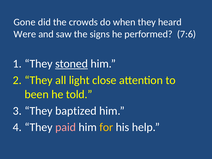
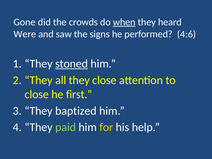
when underline: none -> present
7:6: 7:6 -> 4:6
all light: light -> they
been at (37, 94): been -> close
told: told -> first
paid colour: pink -> light green
